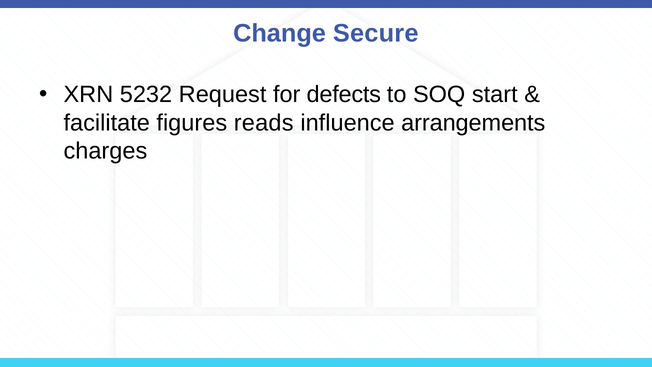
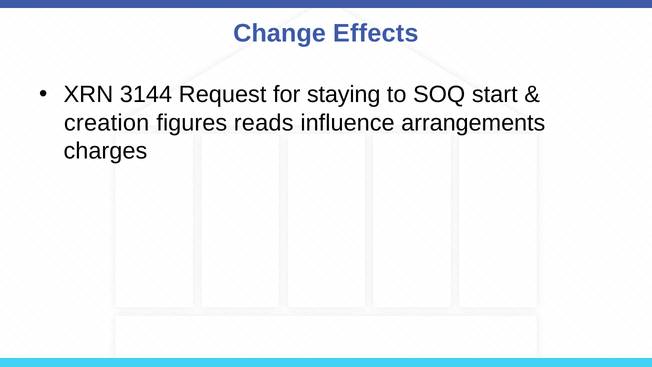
Secure: Secure -> Effects
5232: 5232 -> 3144
defects: defects -> staying
facilitate: facilitate -> creation
